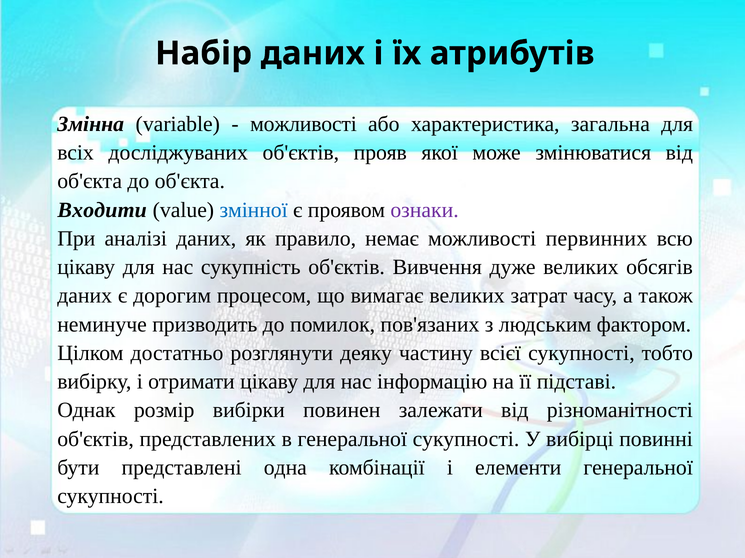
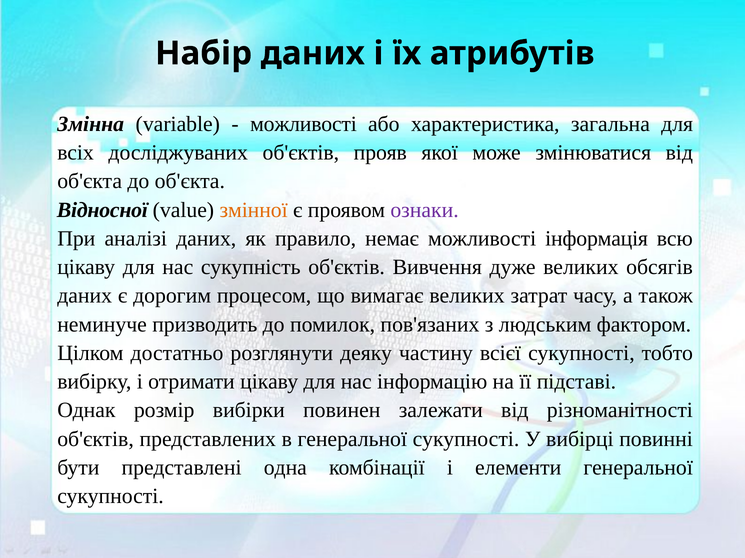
Входити: Входити -> Відносної
змінної colour: blue -> orange
первинних: первинних -> інформація
